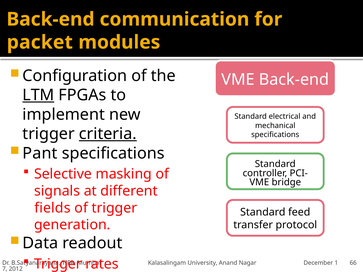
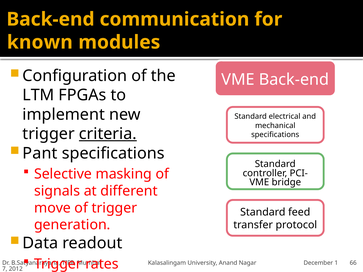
packet: packet -> known
LTM underline: present -> none
fields: fields -> move
